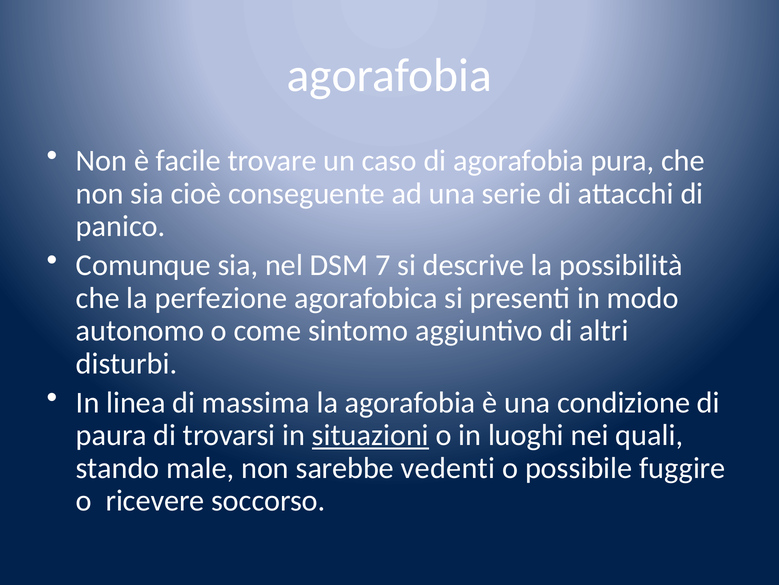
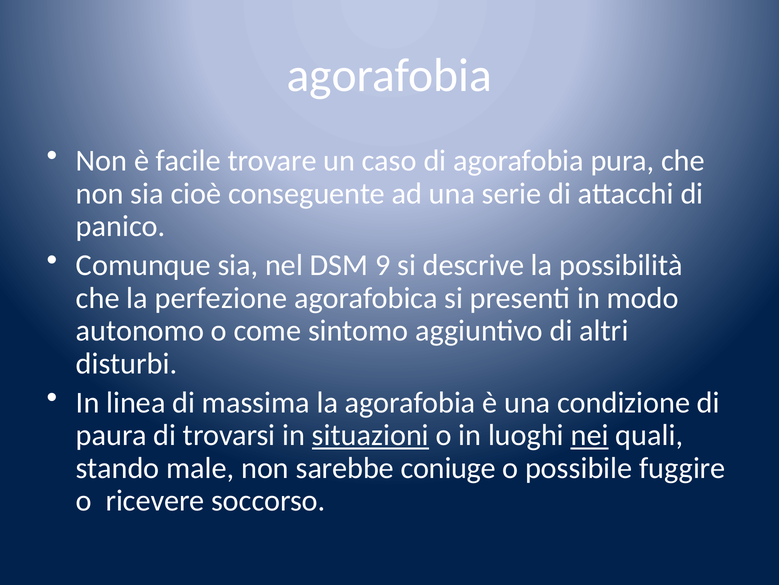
7: 7 -> 9
nei underline: none -> present
vedenti: vedenti -> coniuge
